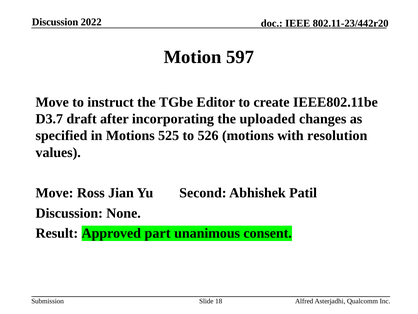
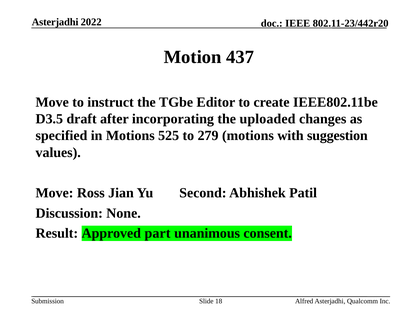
Discussion at (55, 22): Discussion -> Asterjadhi
597: 597 -> 437
D3.7: D3.7 -> D3.5
526: 526 -> 279
resolution: resolution -> suggestion
